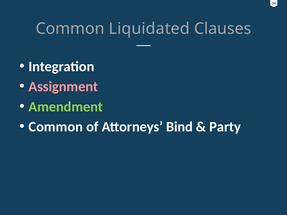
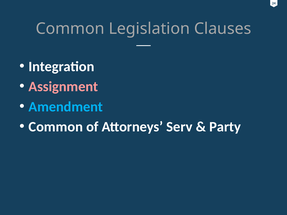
Liquidated: Liquidated -> Legislation
Amendment colour: light green -> light blue
Bind: Bind -> Serv
